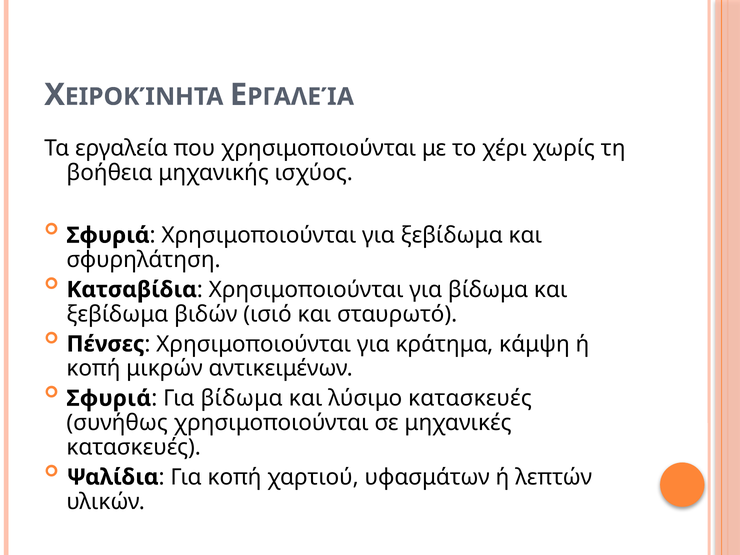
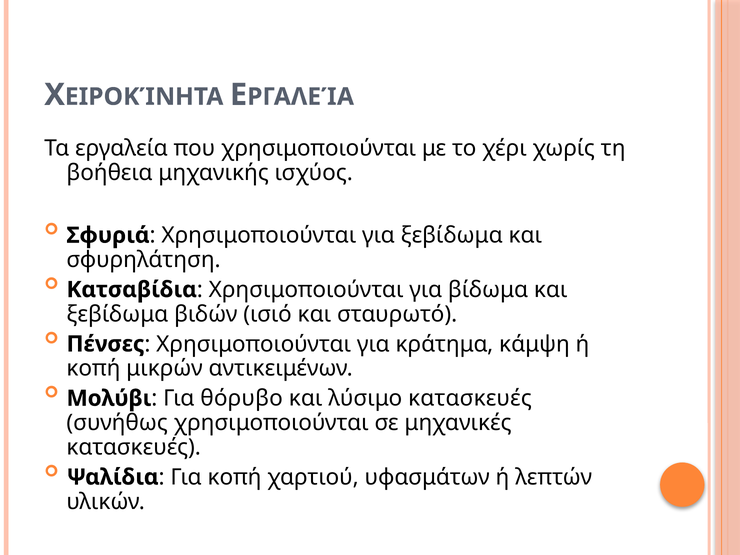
Σφυριά at (109, 398): Σφυριά -> Μολύβι
βίδωμα at (242, 398): βίδωμα -> θόρυβο
